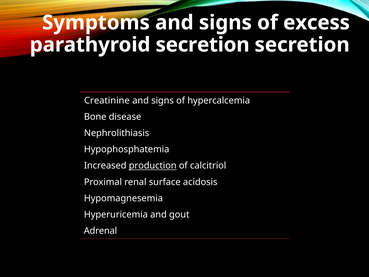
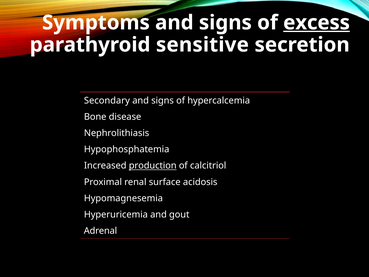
excess underline: none -> present
parathyroid secretion: secretion -> sensitive
Creatinine: Creatinine -> Secondary
